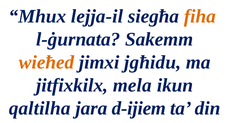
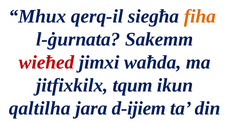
lejja-il: lejja-il -> qerq-il
wieħed colour: orange -> red
jgħidu: jgħidu -> waħda
mela: mela -> tqum
